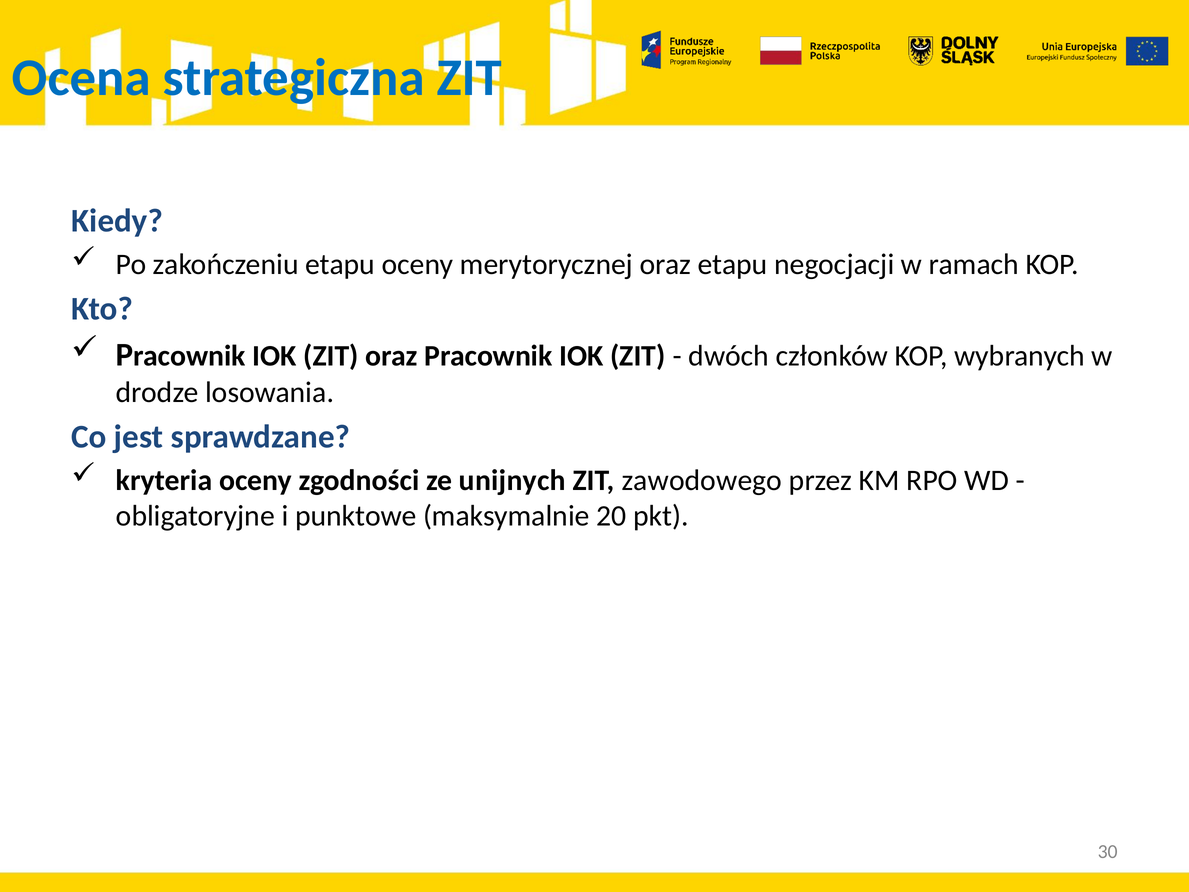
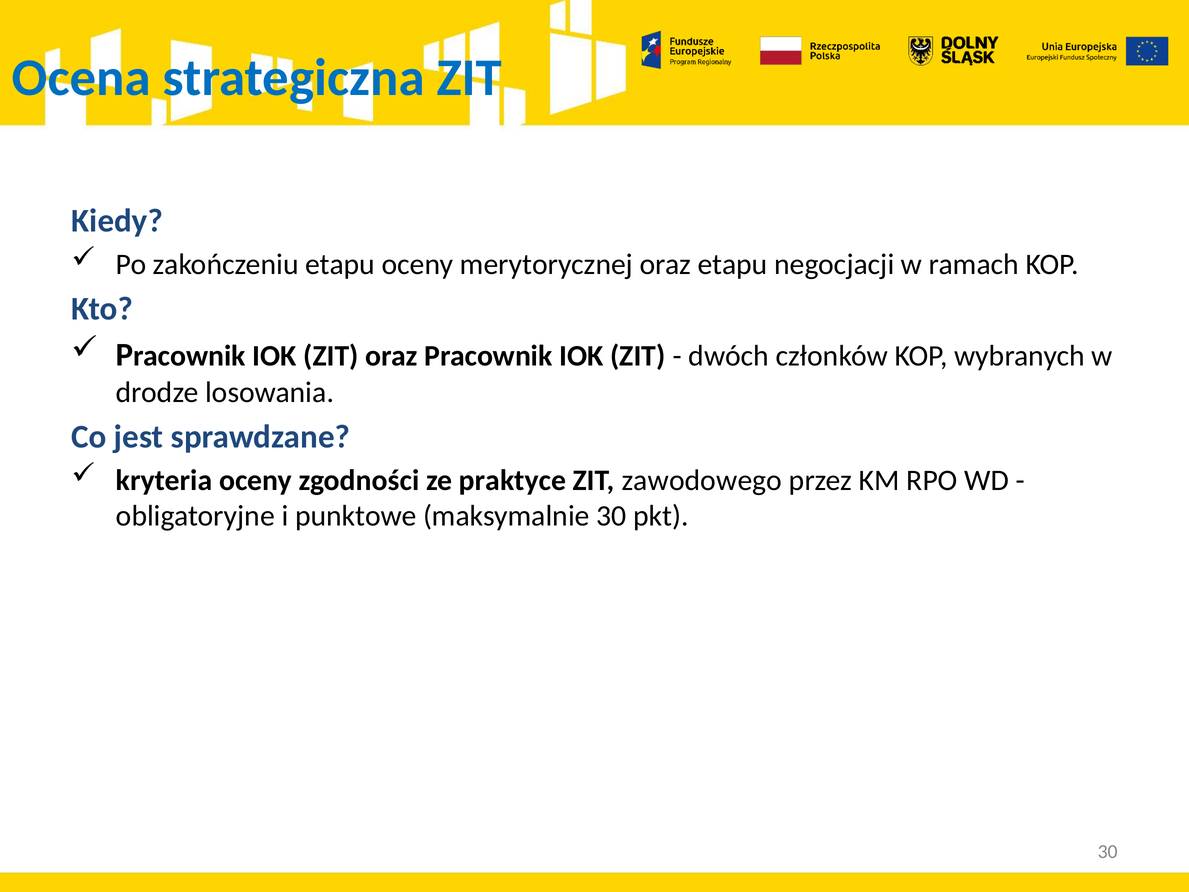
unijnych: unijnych -> praktyce
maksymalnie 20: 20 -> 30
